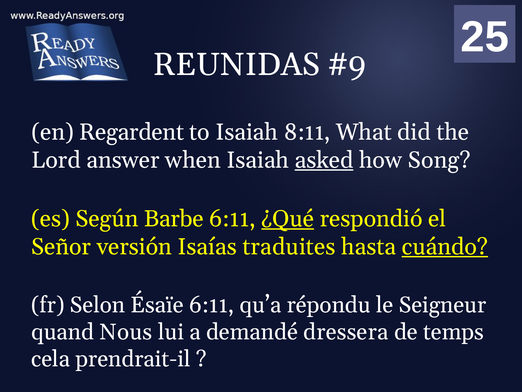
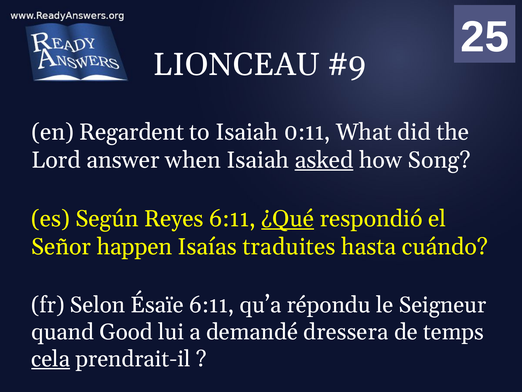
REUNIDAS: REUNIDAS -> LIONCEAU
8:11: 8:11 -> 0:11
Barbe: Barbe -> Reyes
versión: versión -> happen
cuándo underline: present -> none
Nous: Nous -> Good
cela underline: none -> present
